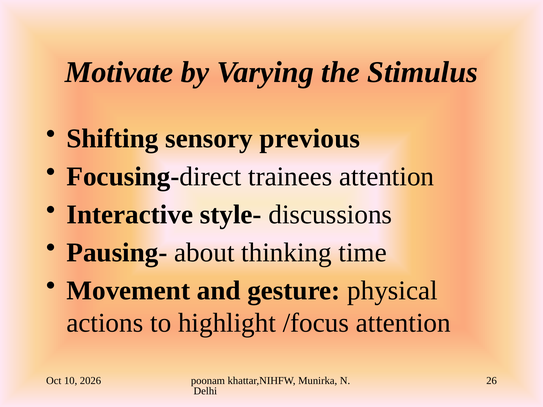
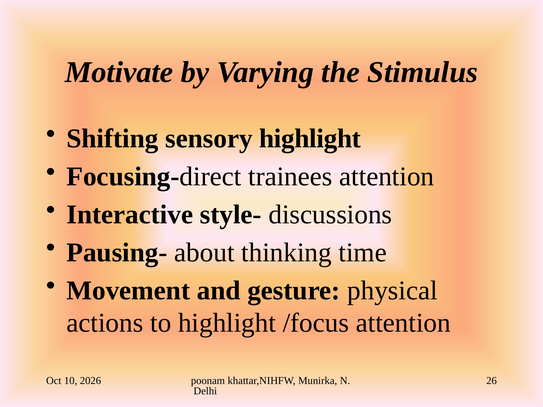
sensory previous: previous -> highlight
